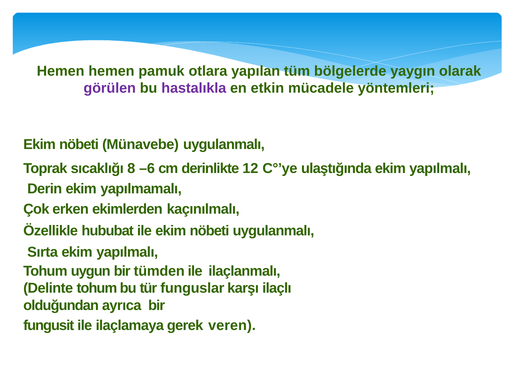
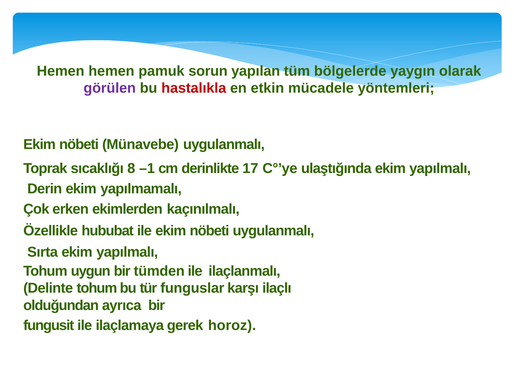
otlara: otlara -> sorun
hastalıkla colour: purple -> red
–6: –6 -> –1
12: 12 -> 17
veren: veren -> horoz
